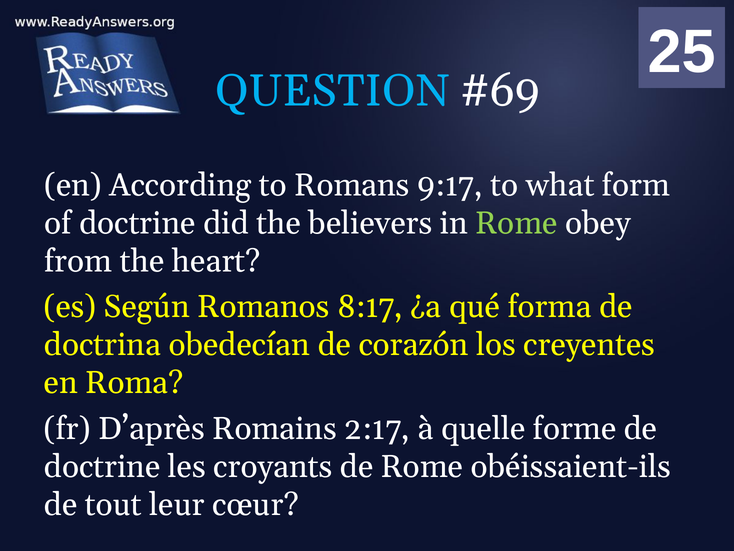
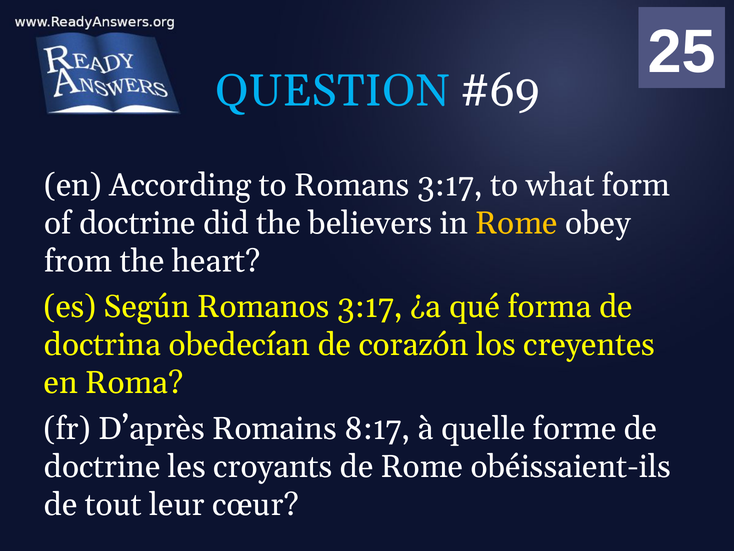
Romans 9:17: 9:17 -> 3:17
Rome at (516, 223) colour: light green -> yellow
Romanos 8:17: 8:17 -> 3:17
2:17: 2:17 -> 8:17
